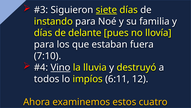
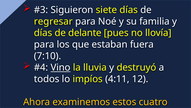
siete underline: present -> none
instando: instando -> regresar
6:11: 6:11 -> 4:11
